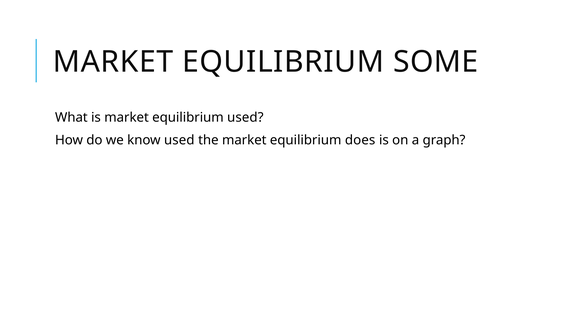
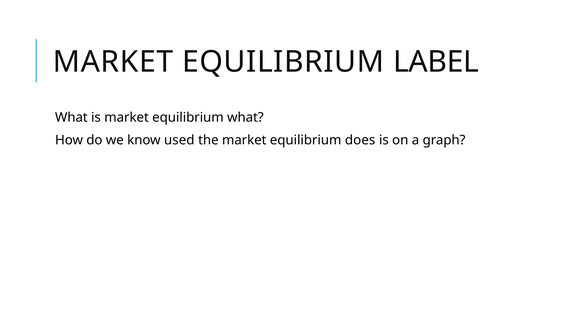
SOME: SOME -> LABEL
equilibrium used: used -> what
